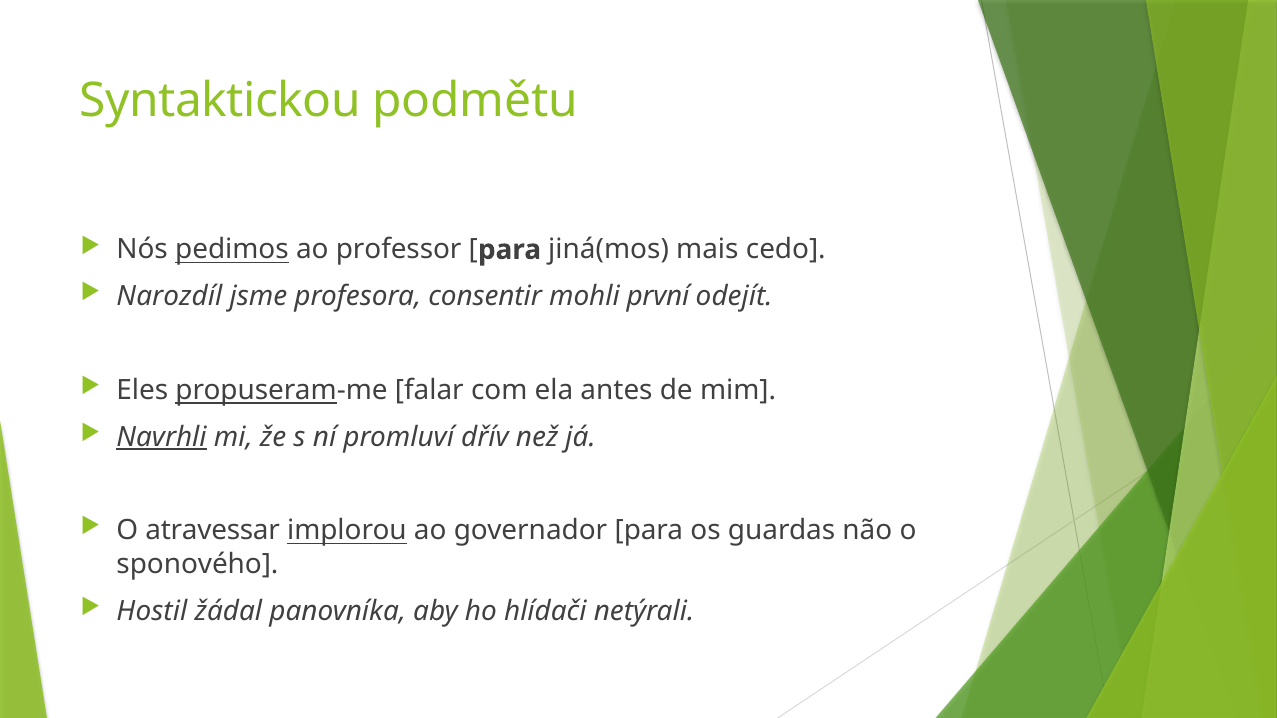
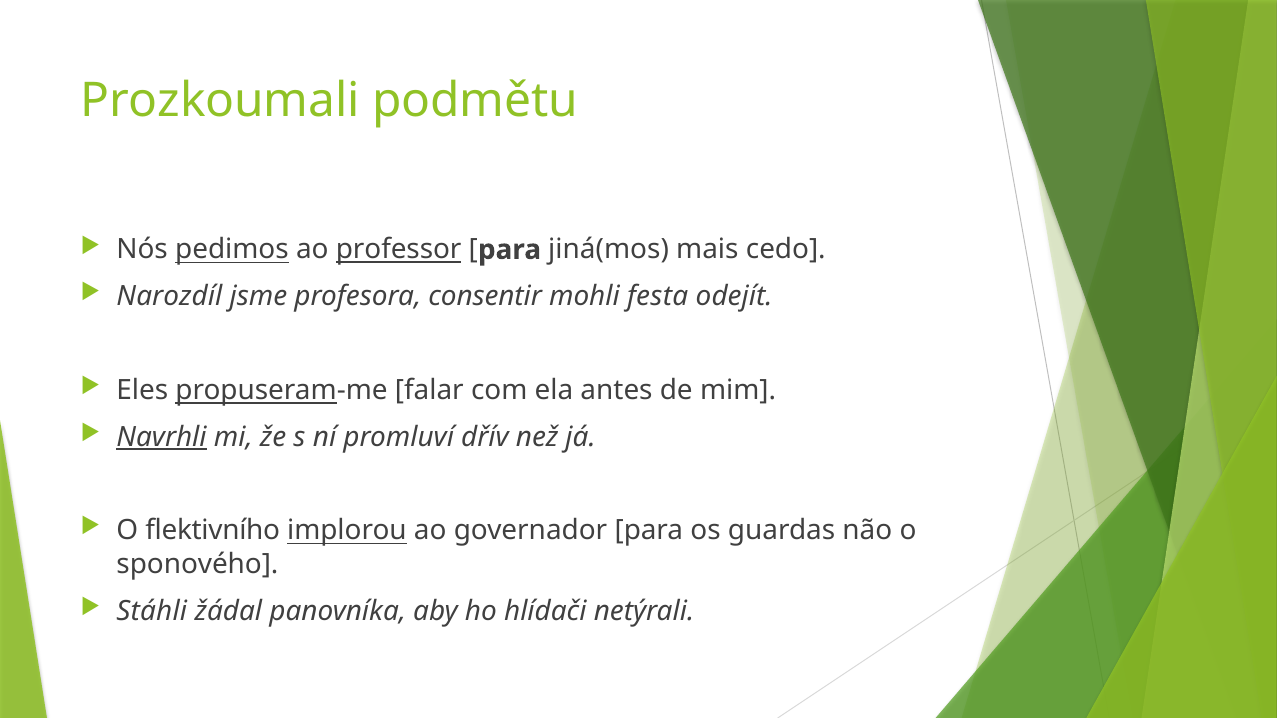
Syntaktickou: Syntaktickou -> Prozkoumali
professor underline: none -> present
první: první -> festa
atravessar: atravessar -> flektivního
Hostil: Hostil -> Stáhli
